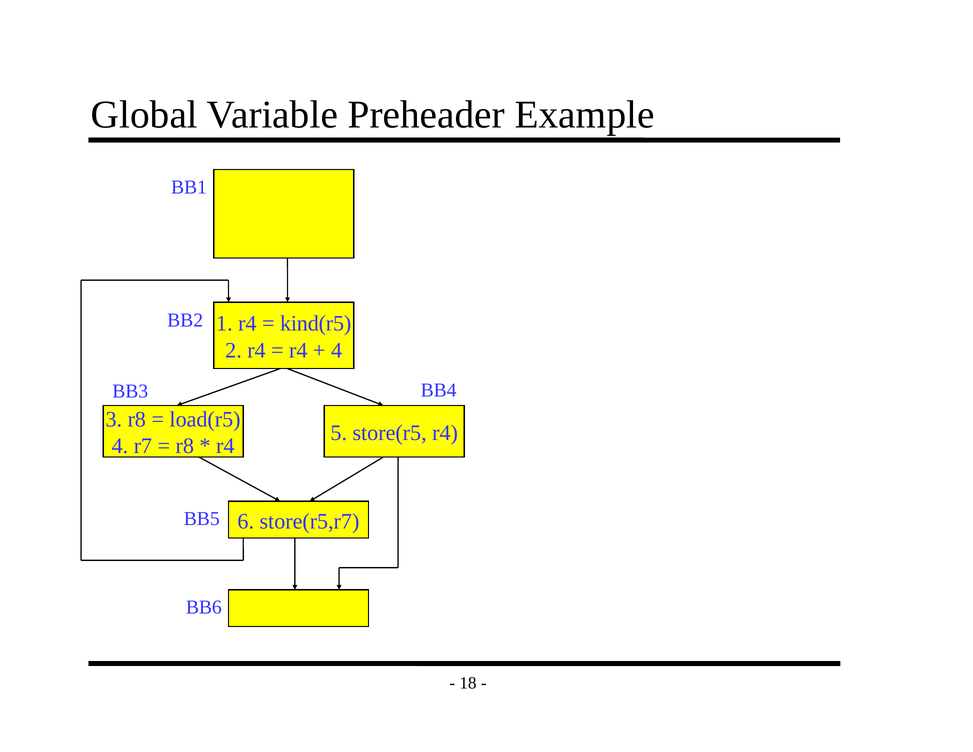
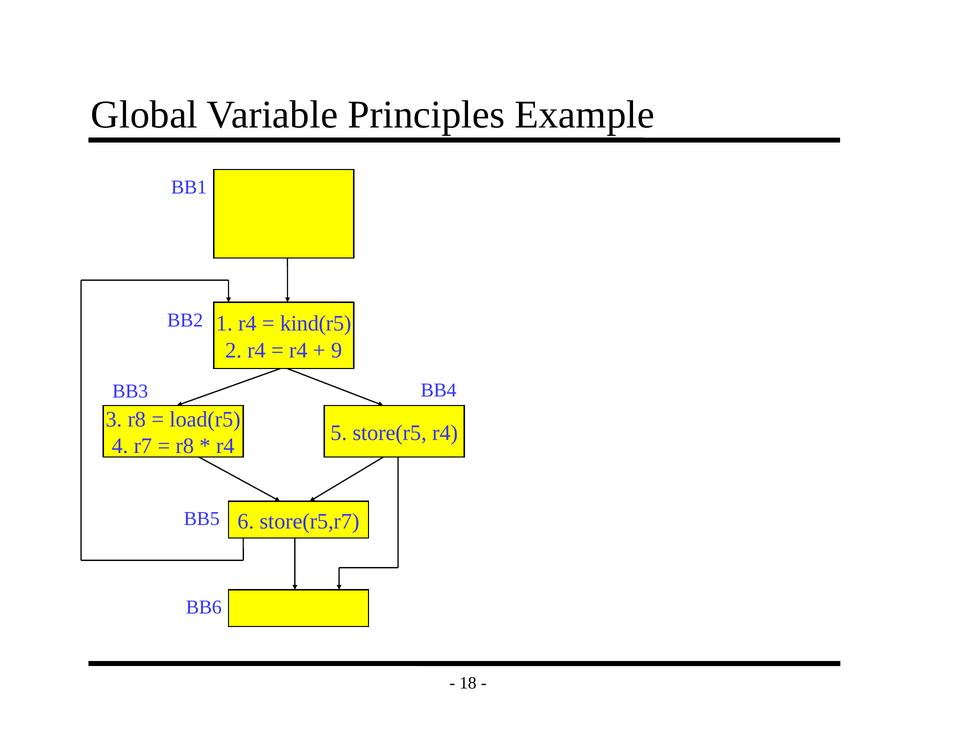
Preheader: Preheader -> Principles
4 at (337, 350): 4 -> 9
